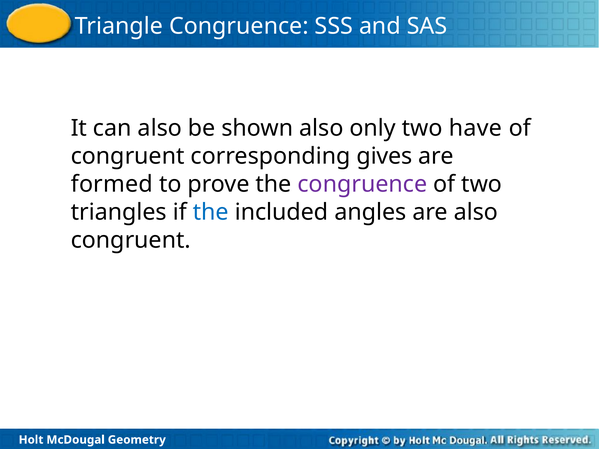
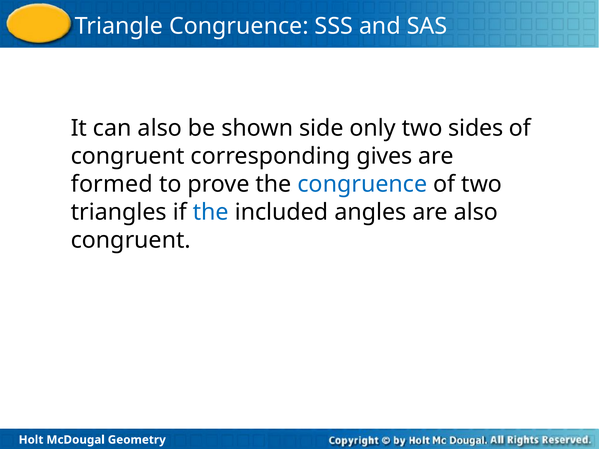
shown also: also -> side
have: have -> sides
congruence at (362, 184) colour: purple -> blue
